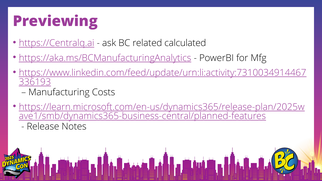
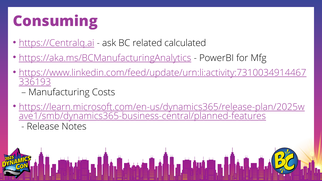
Previewing: Previewing -> Consuming
